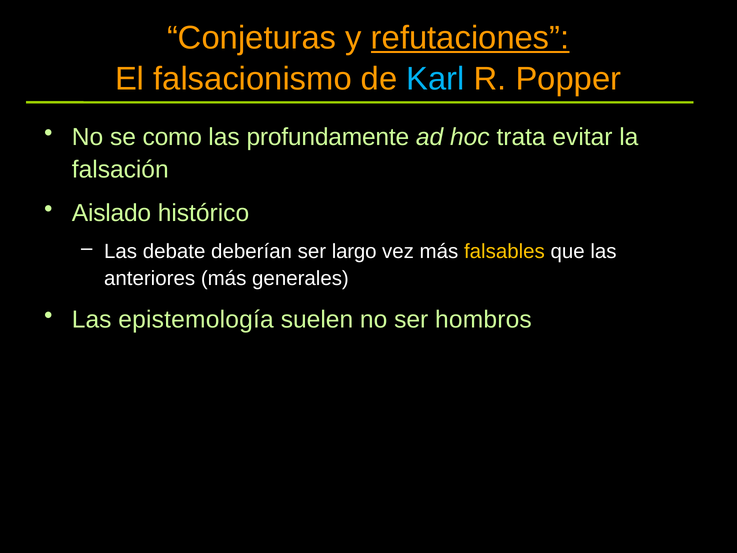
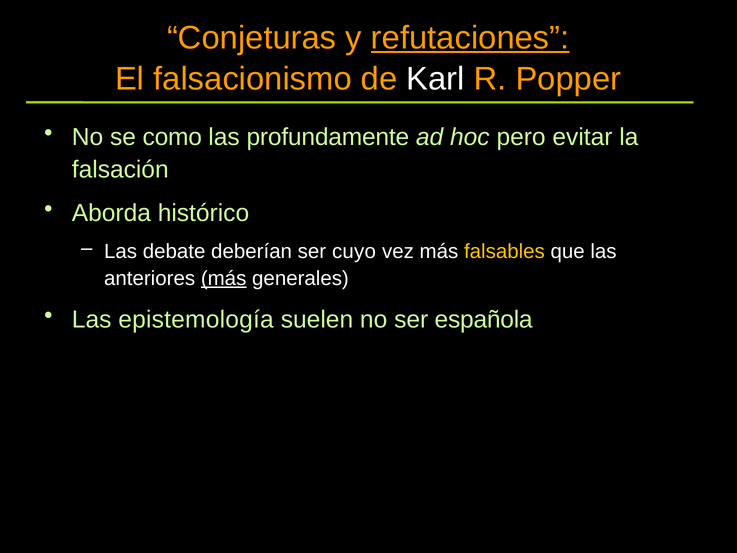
Karl colour: light blue -> white
trata: trata -> pero
Aislado: Aislado -> Aborda
largo: largo -> cuyo
más at (224, 278) underline: none -> present
hombros: hombros -> española
